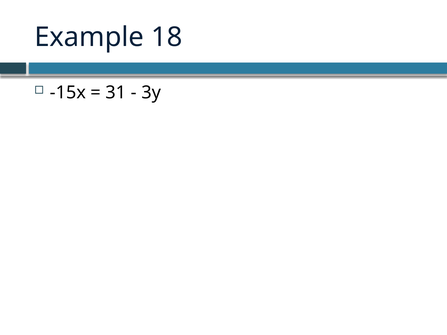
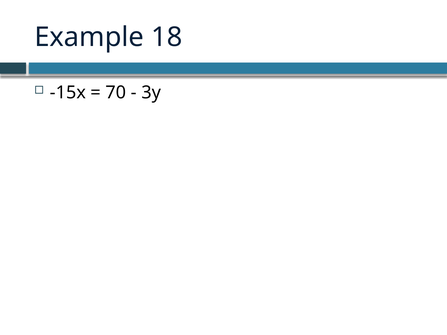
31: 31 -> 70
